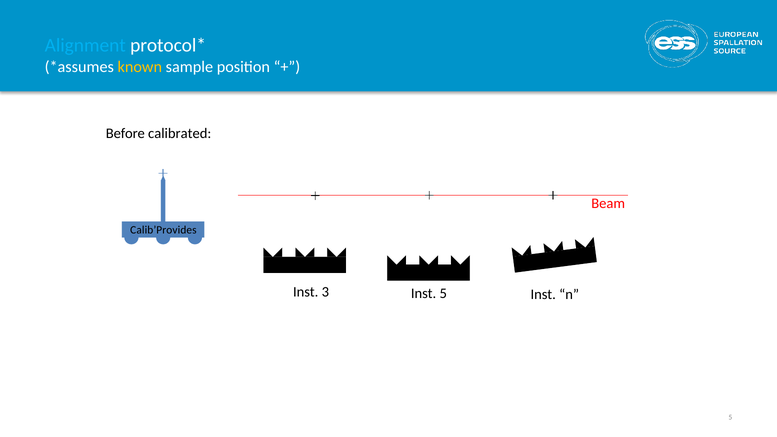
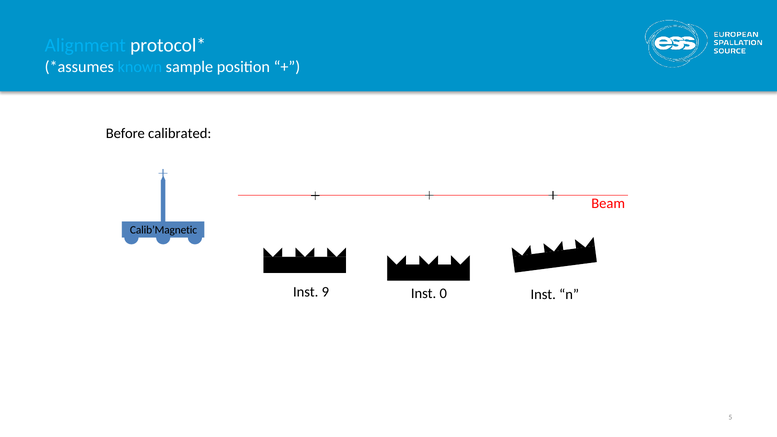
known colour: yellow -> light blue
Calib’Provides: Calib’Provides -> Calib’Magnetic
3: 3 -> 9
Inst 5: 5 -> 0
